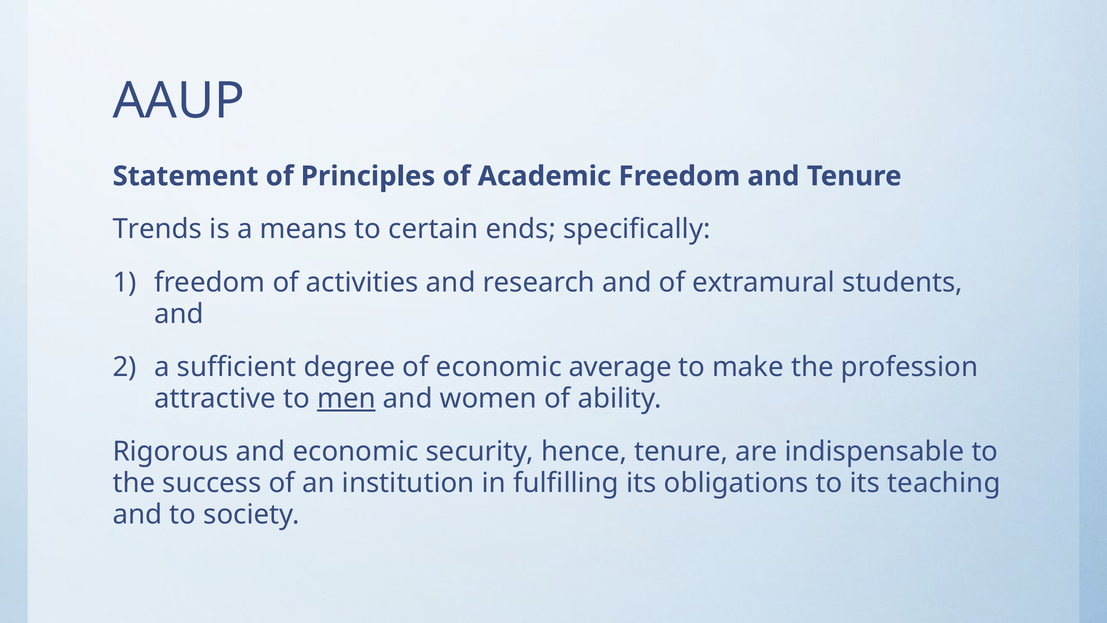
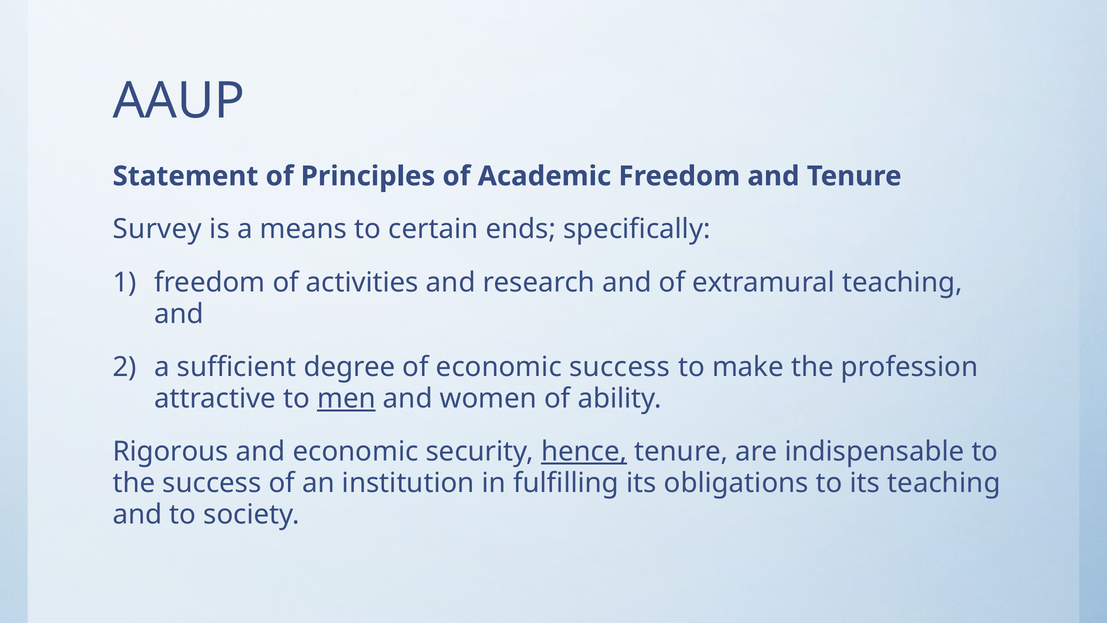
Trends: Trends -> Survey
extramural students: students -> teaching
economic average: average -> success
hence underline: none -> present
